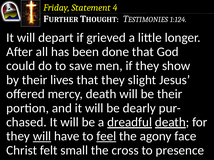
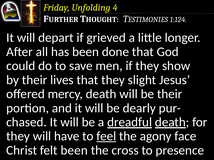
Statement: Statement -> Unfolding
will at (42, 137) underline: present -> none
felt small: small -> been
